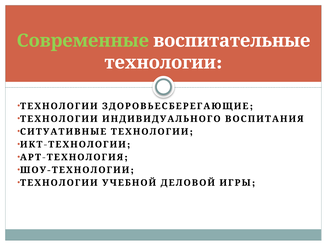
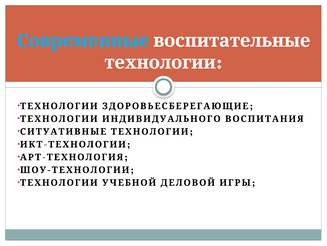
Современные colour: light green -> light blue
